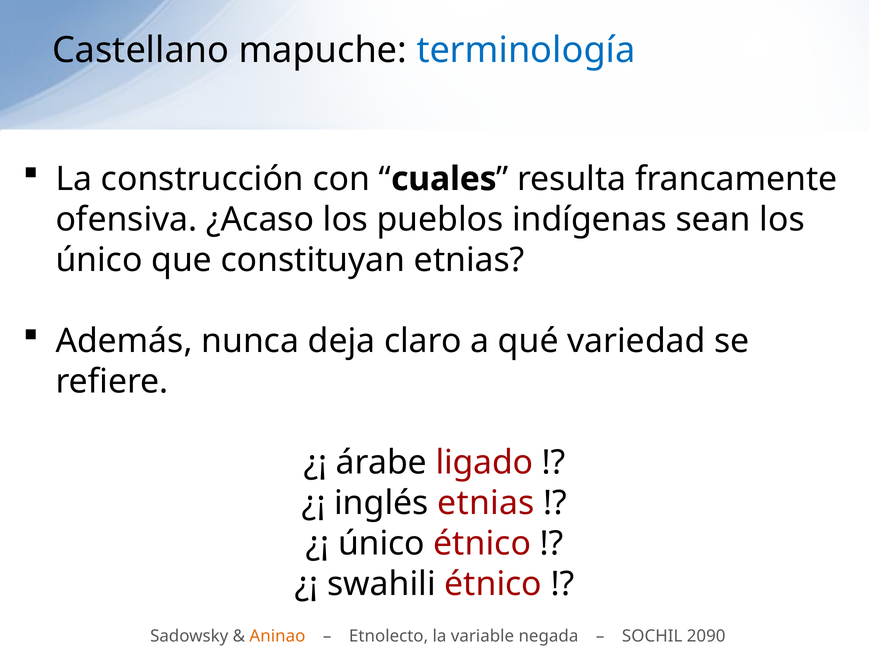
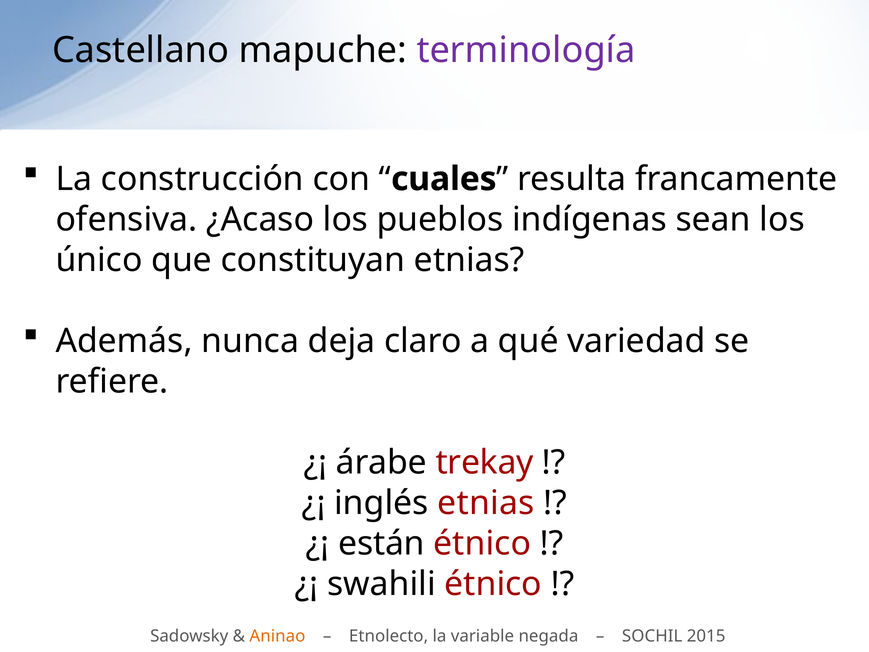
terminología colour: blue -> purple
ligado: ligado -> trekay
único at (381, 543): único -> están
2090: 2090 -> 2015
